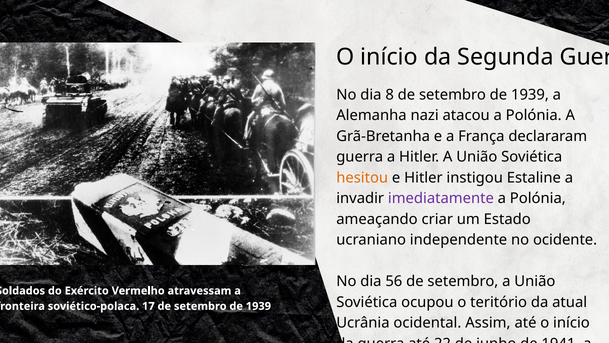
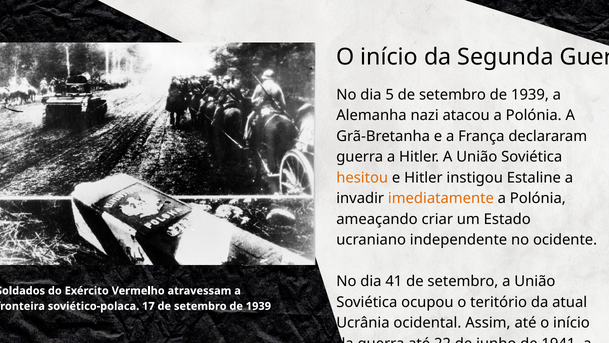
8: 8 -> 5
imediatamente colour: purple -> orange
56: 56 -> 41
